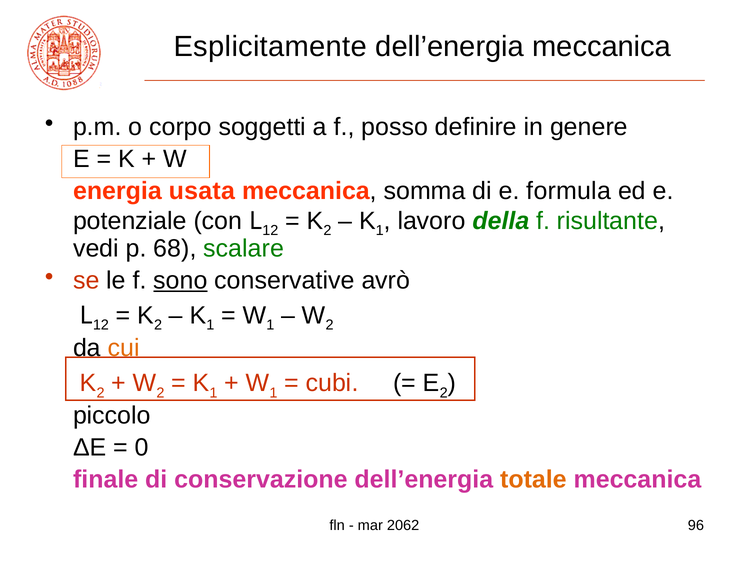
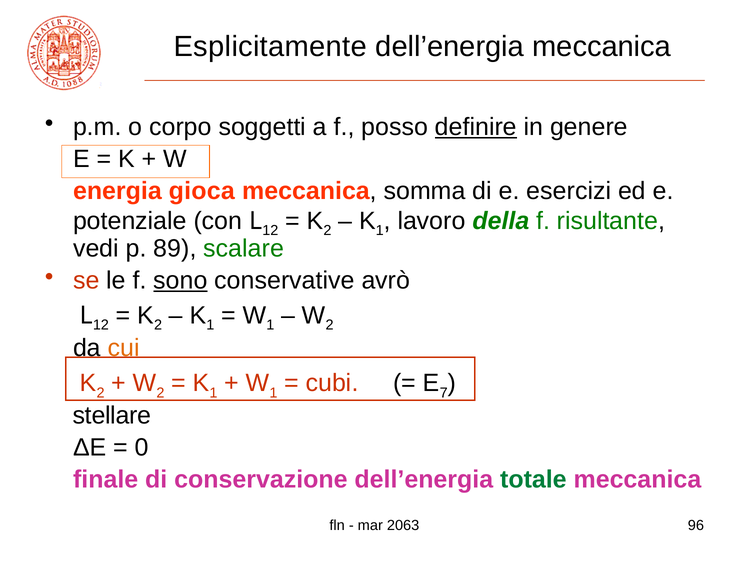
definire underline: none -> present
usata: usata -> gioca
formula: formula -> esercizi
68: 68 -> 89
E 2: 2 -> 7
piccolo: piccolo -> stellare
totale colour: orange -> green
2062: 2062 -> 2063
